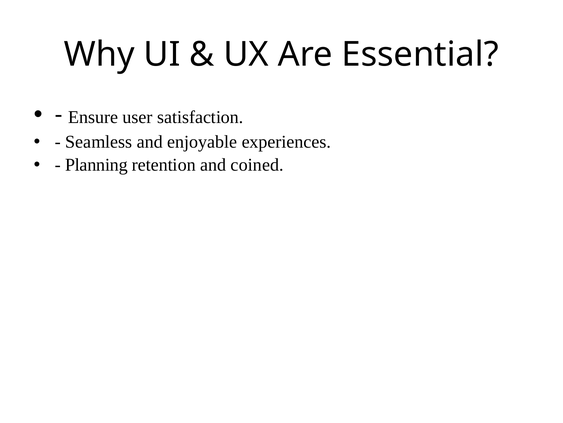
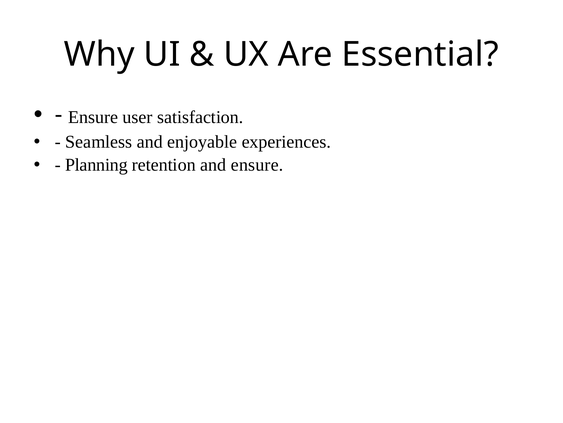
and coined: coined -> ensure
